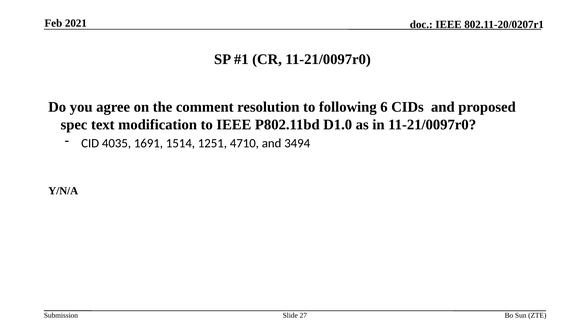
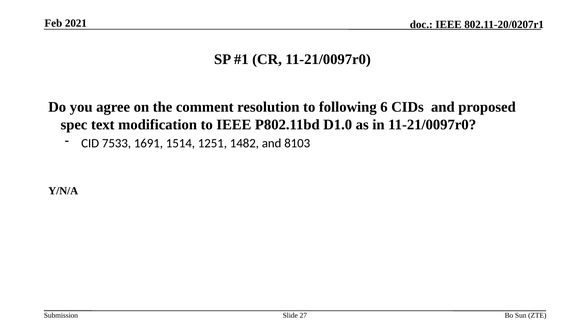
4035: 4035 -> 7533
4710: 4710 -> 1482
3494: 3494 -> 8103
